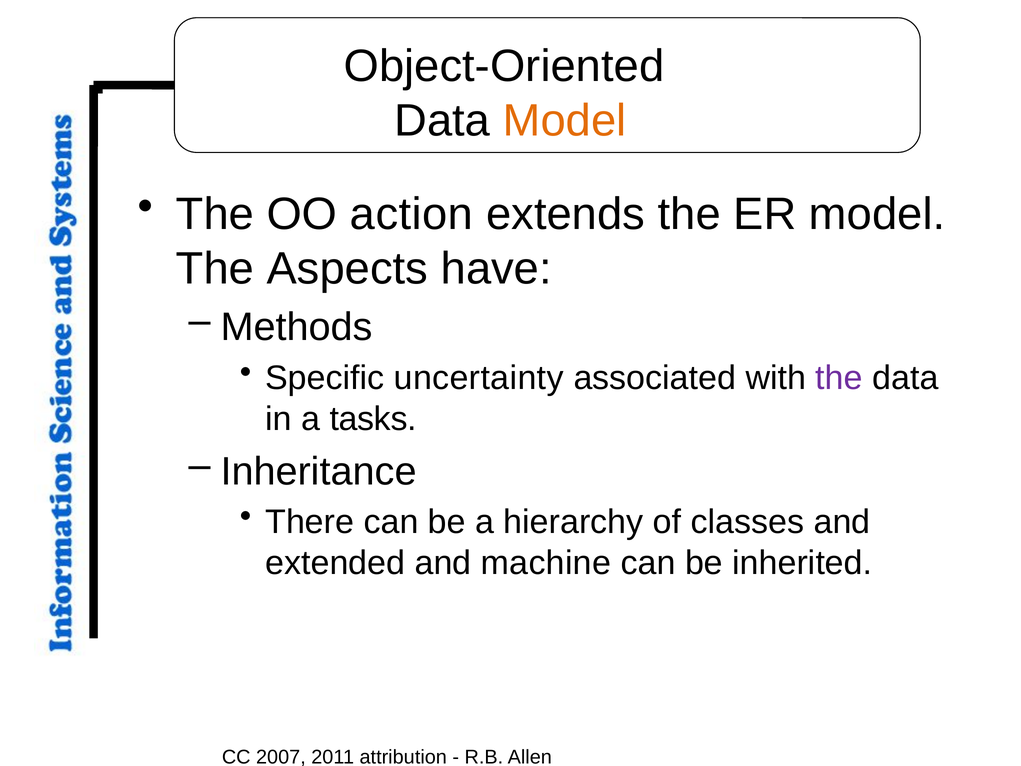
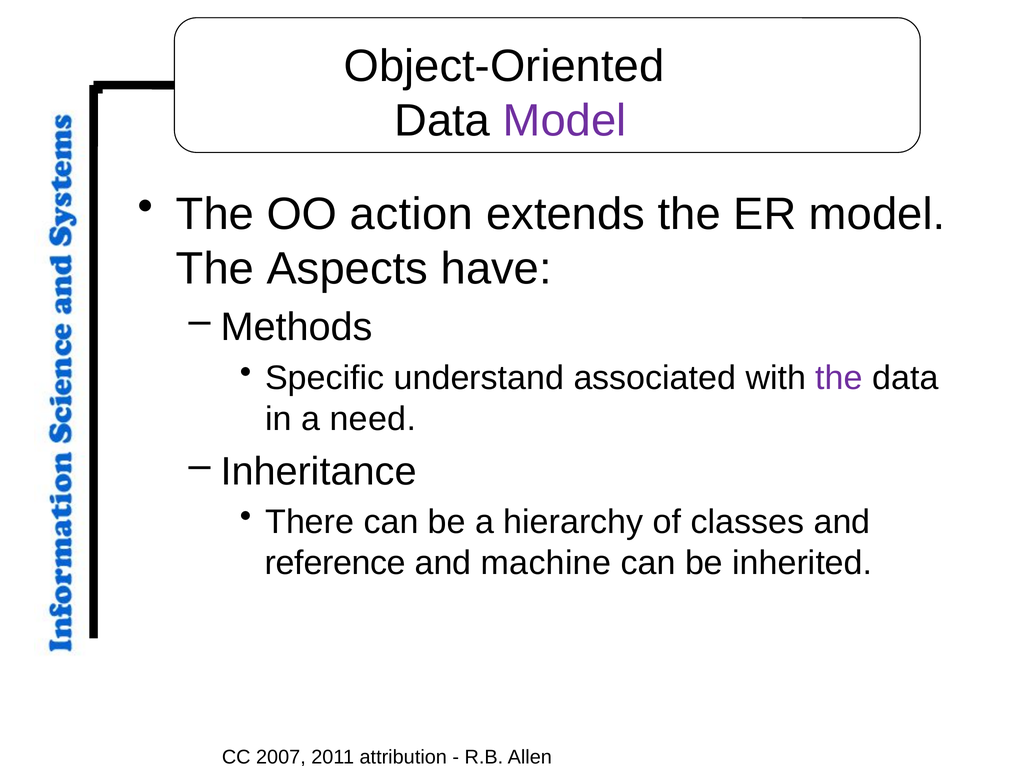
Model at (565, 121) colour: orange -> purple
uncertainty: uncertainty -> understand
tasks: tasks -> need
extended: extended -> reference
